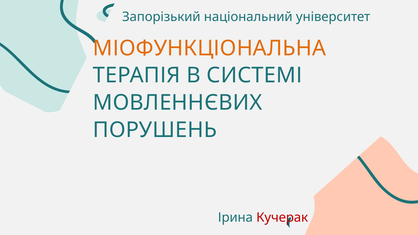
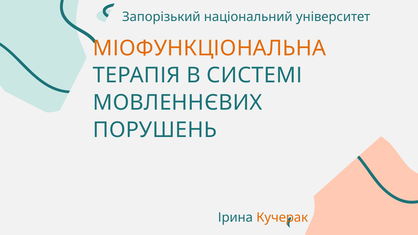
Кучерак colour: red -> orange
